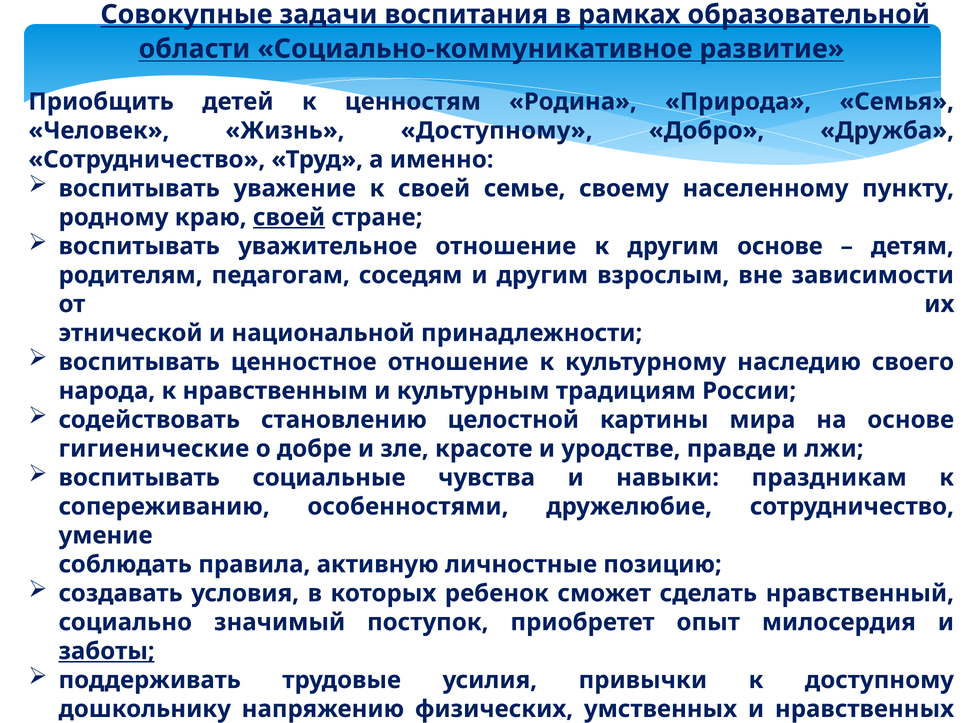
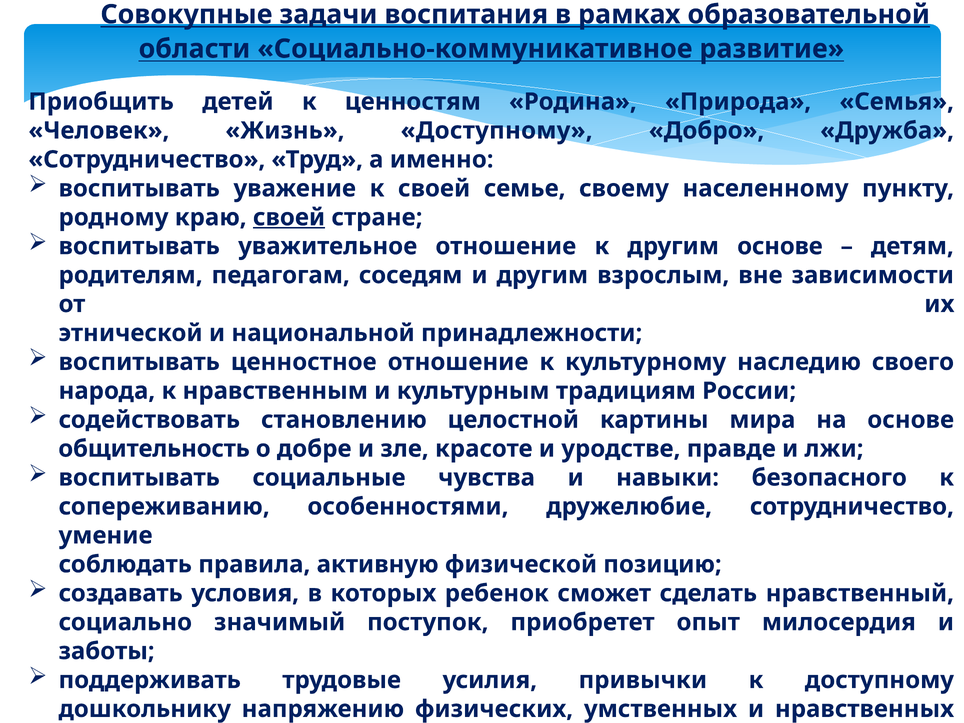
гигиенические: гигиенические -> общительность
праздникам: праздникам -> безопасного
личностные: личностные -> физической
заботы underline: present -> none
